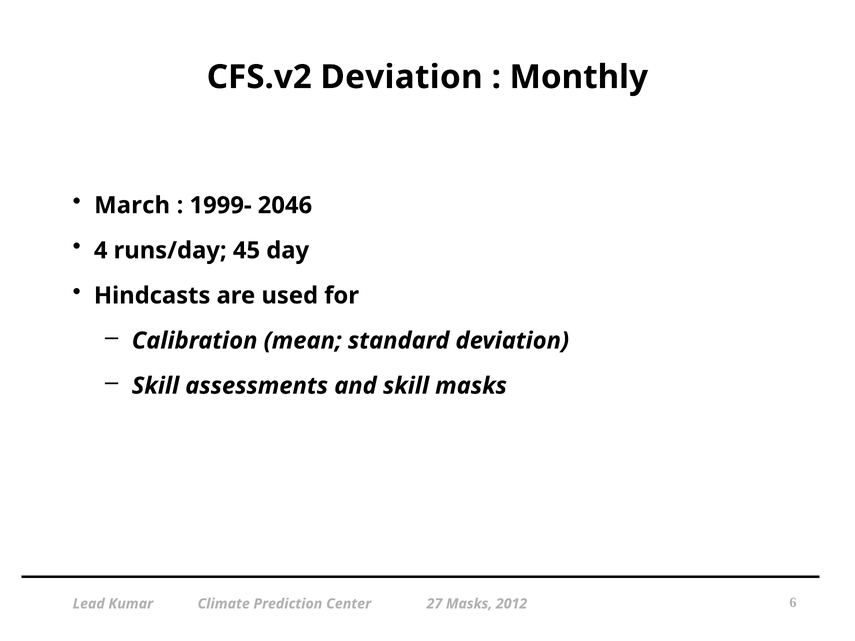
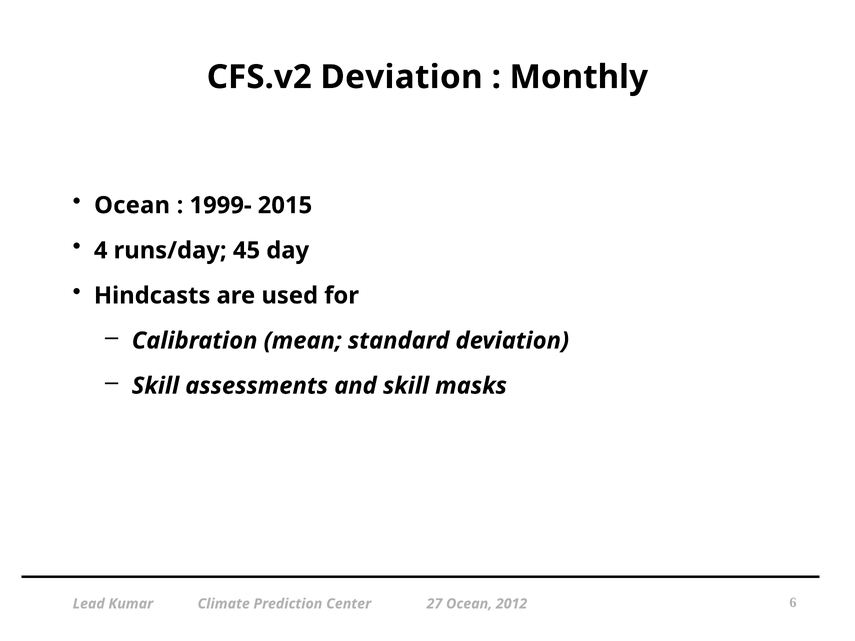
March at (132, 205): March -> Ocean
2046: 2046 -> 2015
27 Masks: Masks -> Ocean
